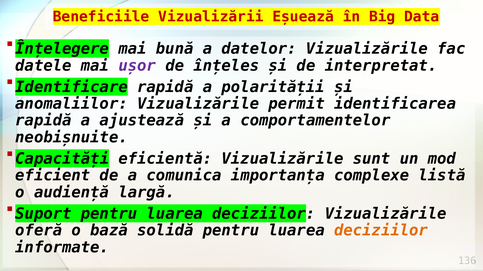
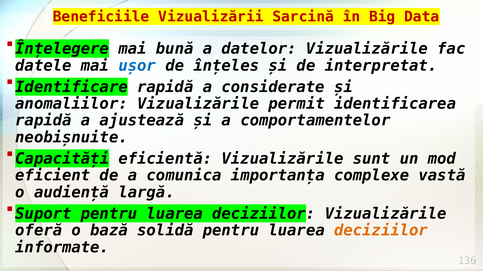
Eșuează: Eșuează -> Sarcină
ușor colour: purple -> blue
polarității: polarității -> considerate
listă: listă -> vastă
